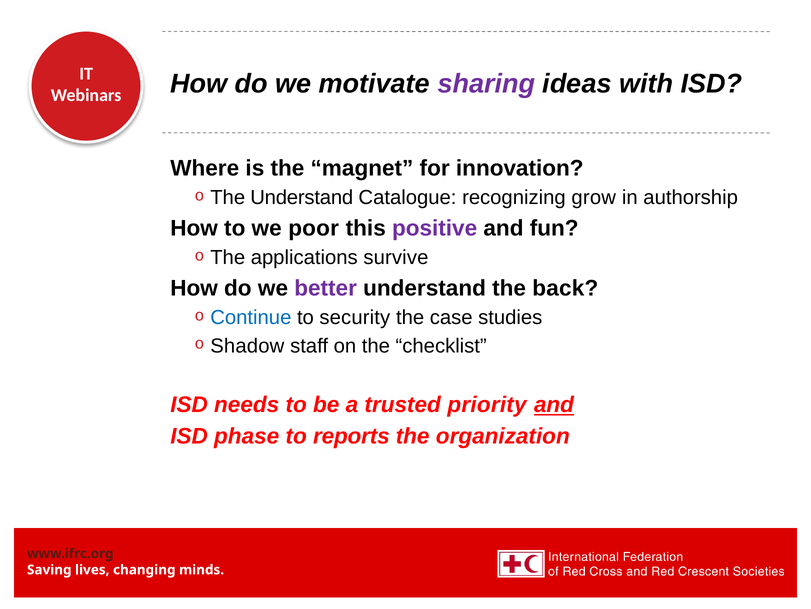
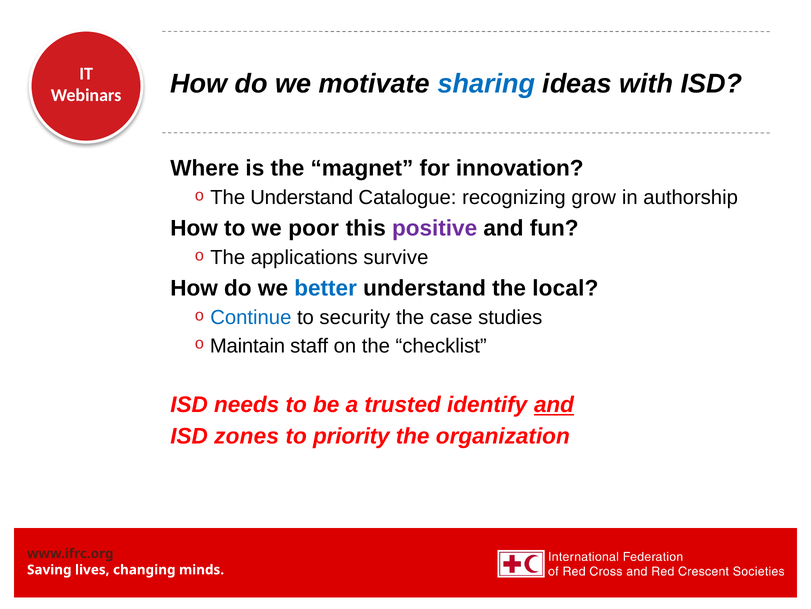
sharing colour: purple -> blue
better colour: purple -> blue
back: back -> local
Shadow: Shadow -> Maintain
priority: priority -> identify
phase: phase -> zones
reports: reports -> priority
